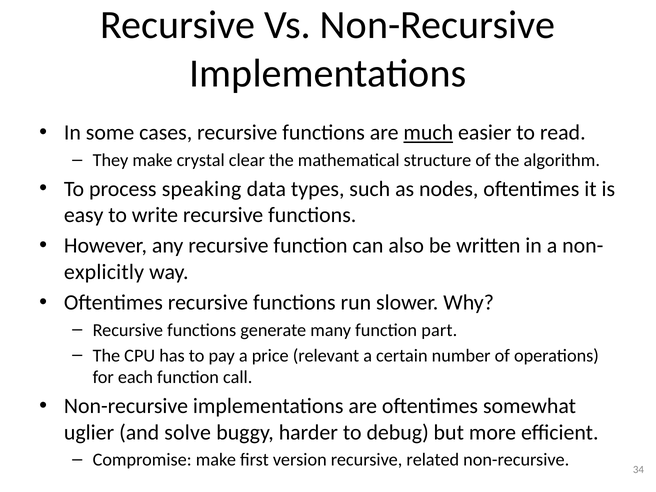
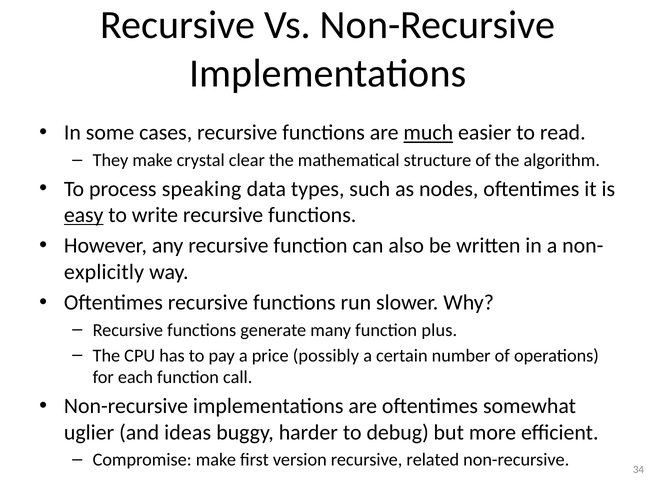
easy underline: none -> present
part: part -> plus
relevant: relevant -> possibly
solve: solve -> ideas
